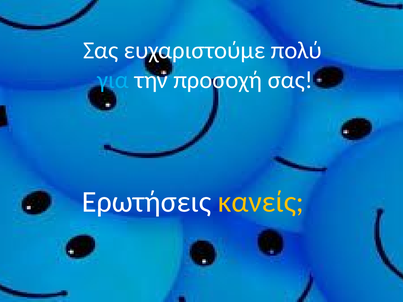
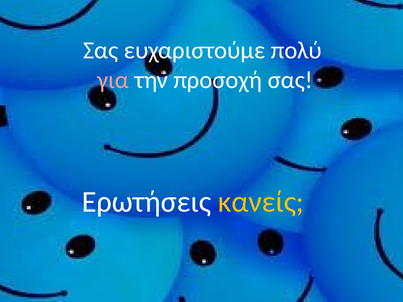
για colour: light blue -> pink
